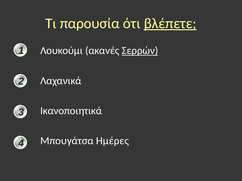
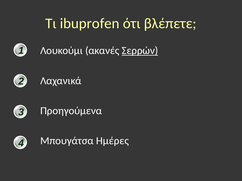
παρουσία: παρουσία -> ibuprofen
βλέπετε underline: present -> none
Ικανοποιητικά: Ικανοποιητικά -> Προηγούμενα
